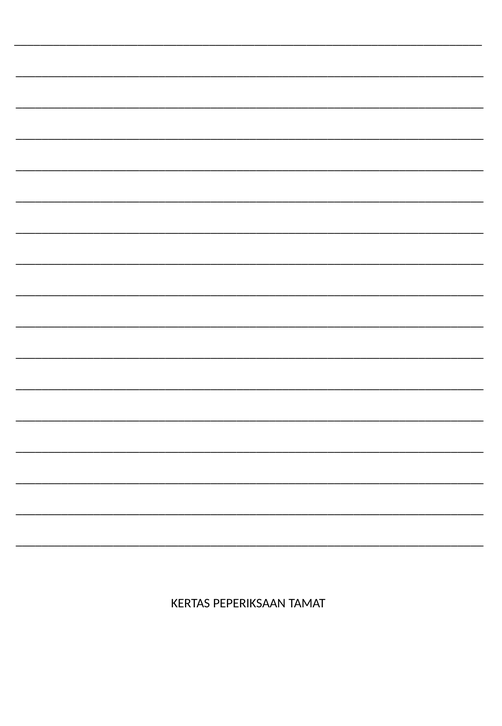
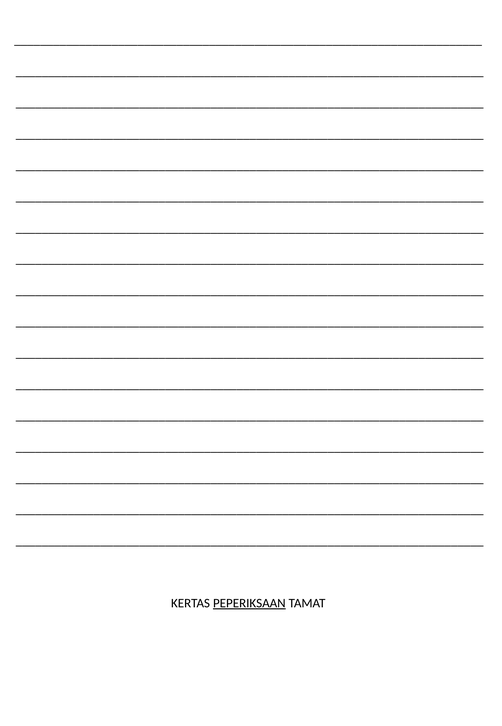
PEPERIKSAAN underline: none -> present
